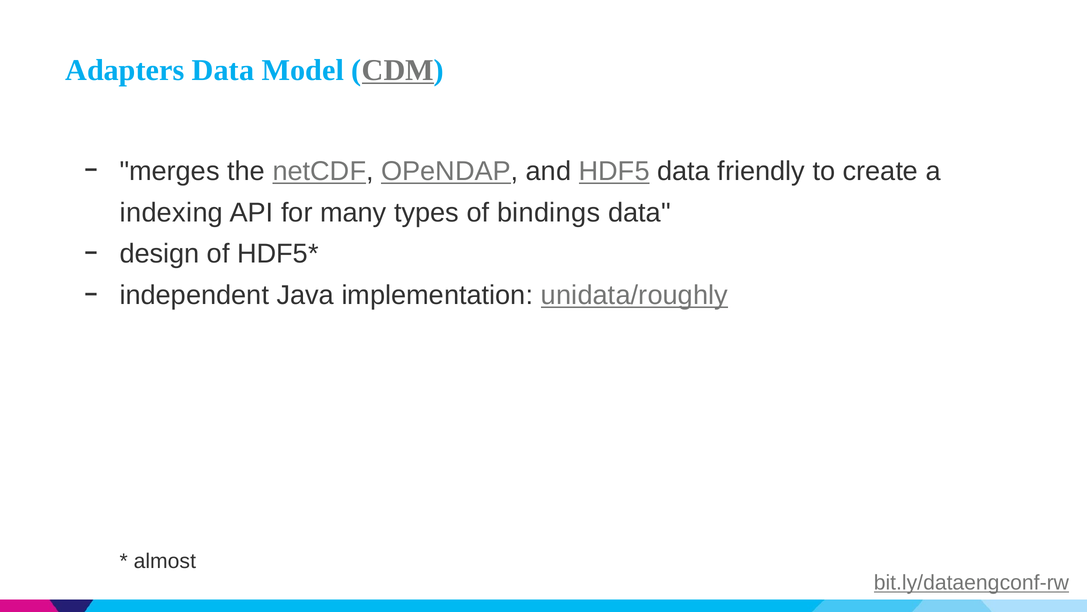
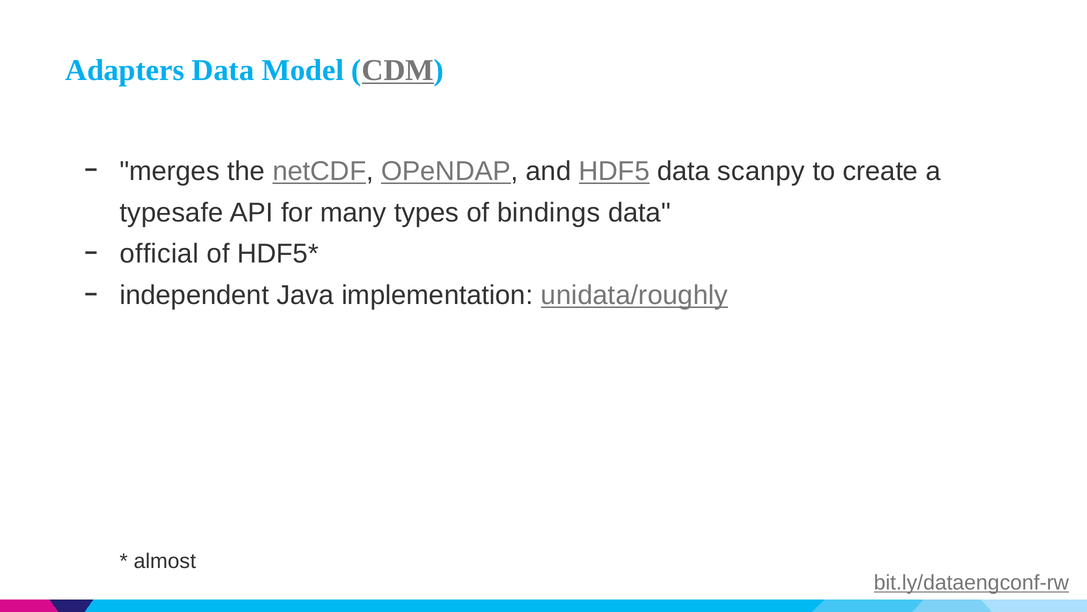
friendly: friendly -> scanpy
indexing: indexing -> typesafe
design: design -> official
